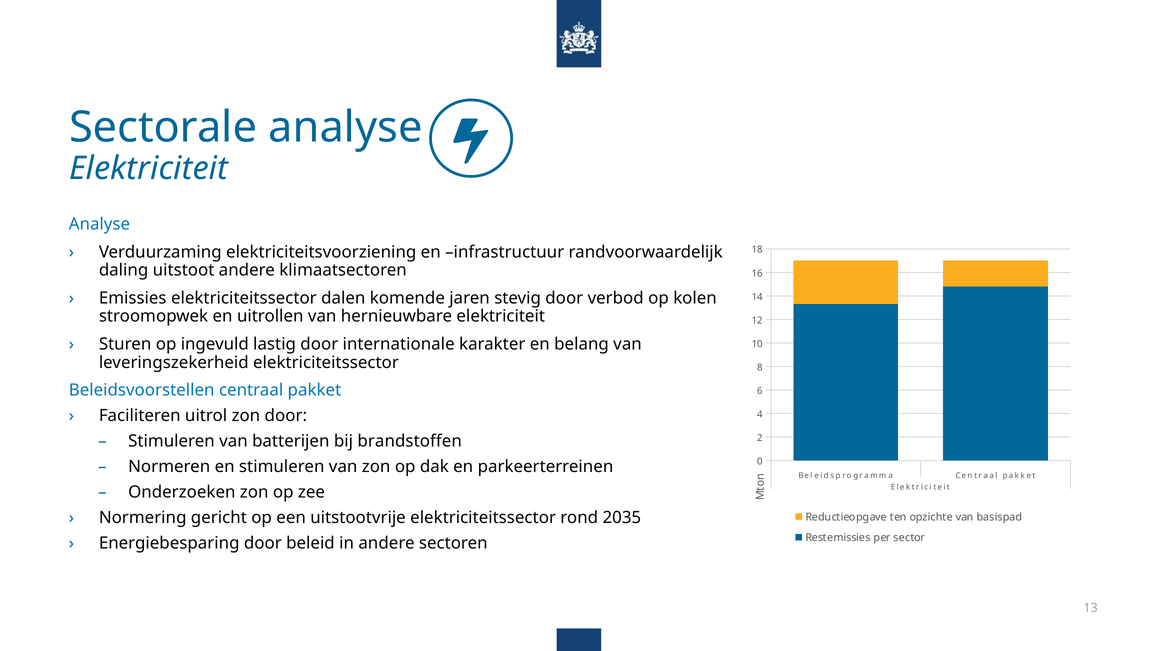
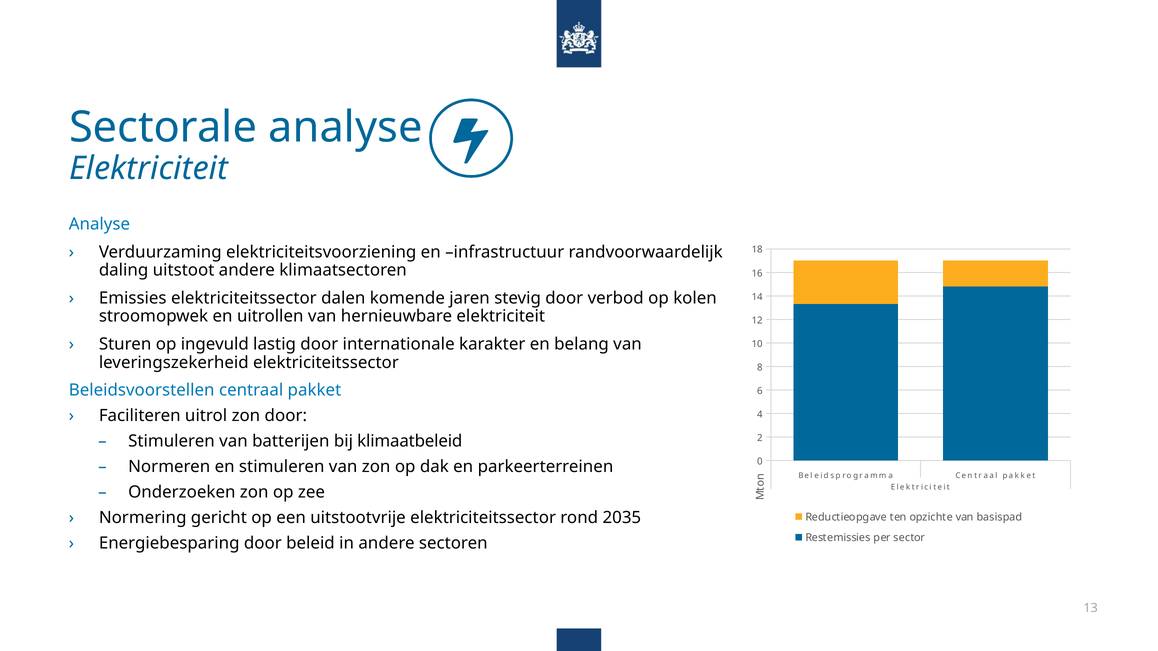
brandstoffen: brandstoffen -> klimaatbeleid
